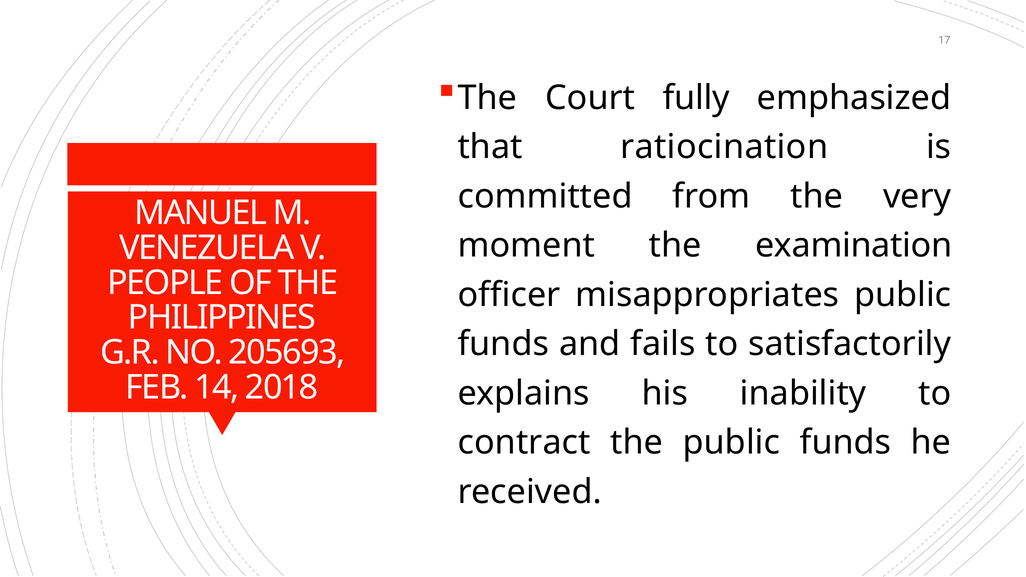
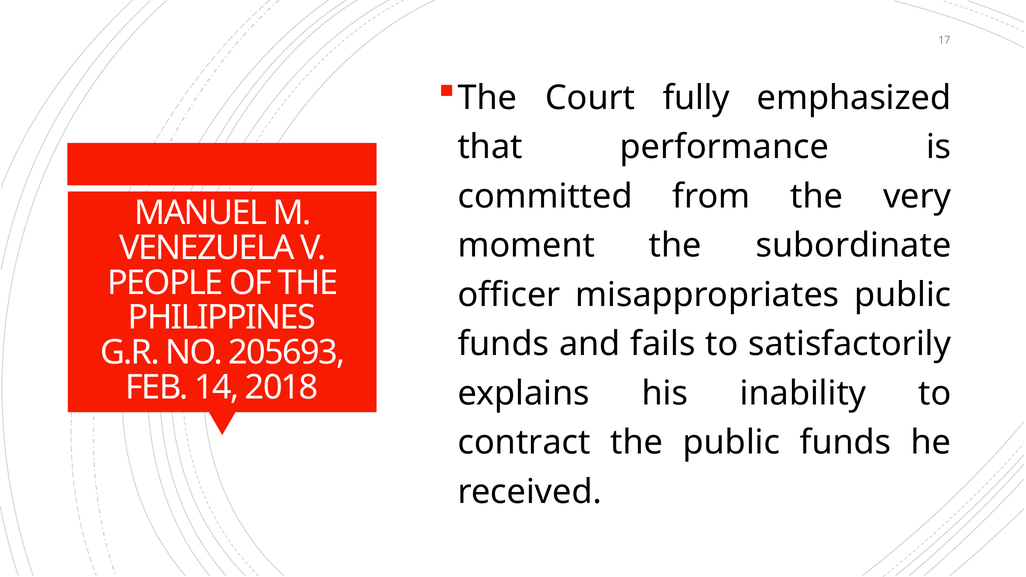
ratiocination: ratiocination -> performance
examination: examination -> subordinate
